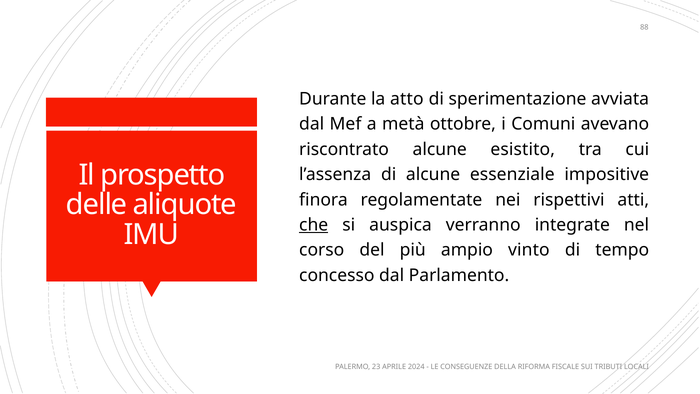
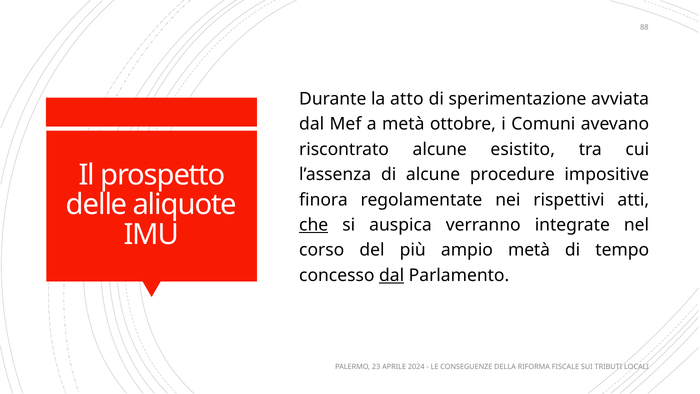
essenziale: essenziale -> procedure
ampio vinto: vinto -> metà
dal at (392, 275) underline: none -> present
